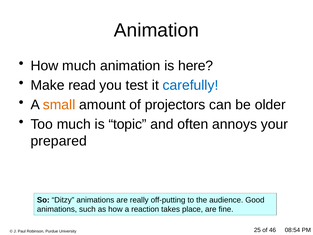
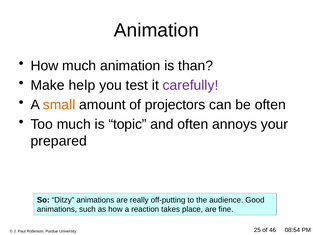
here: here -> than
read: read -> help
carefully colour: blue -> purple
be older: older -> often
